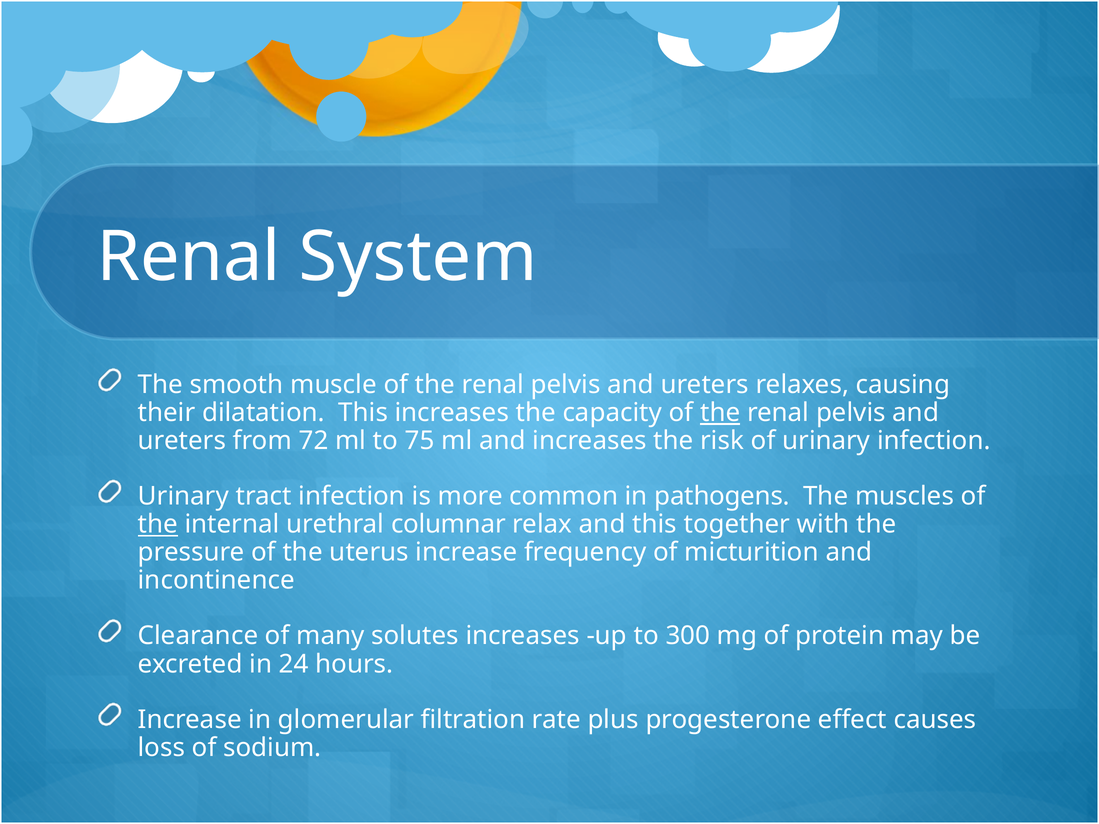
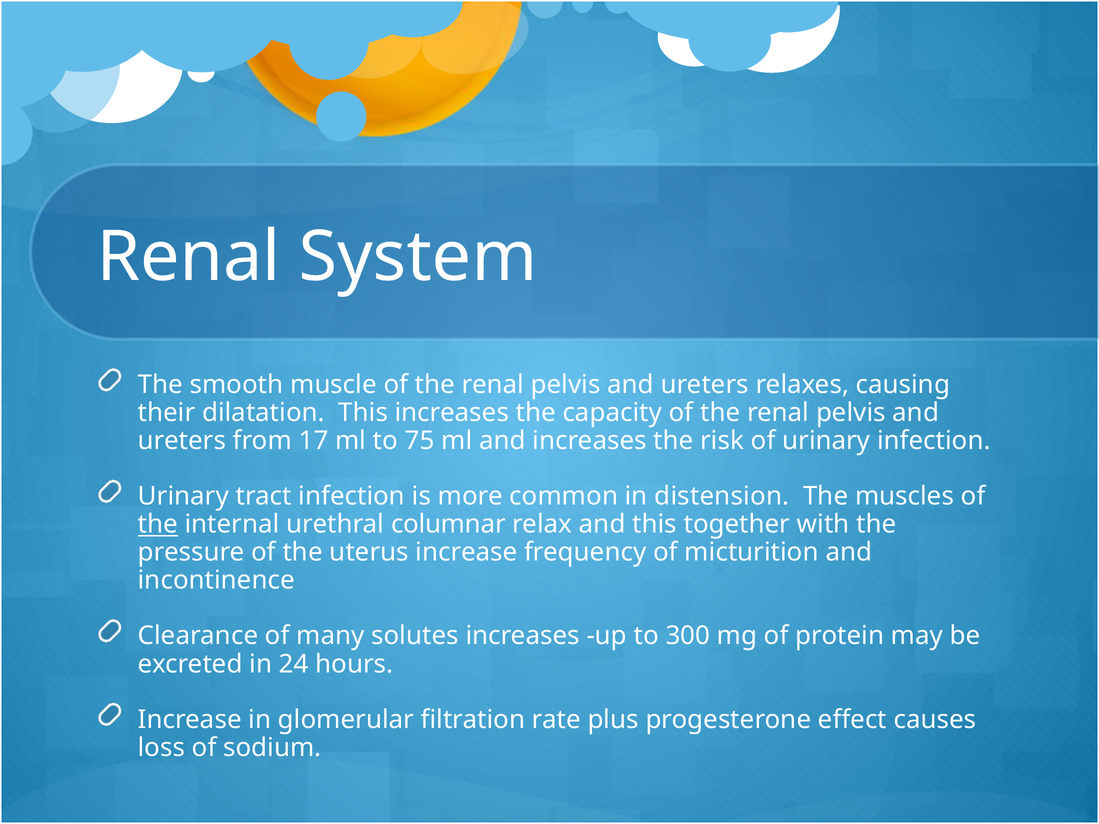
the at (720, 413) underline: present -> none
72: 72 -> 17
pathogens: pathogens -> distension
